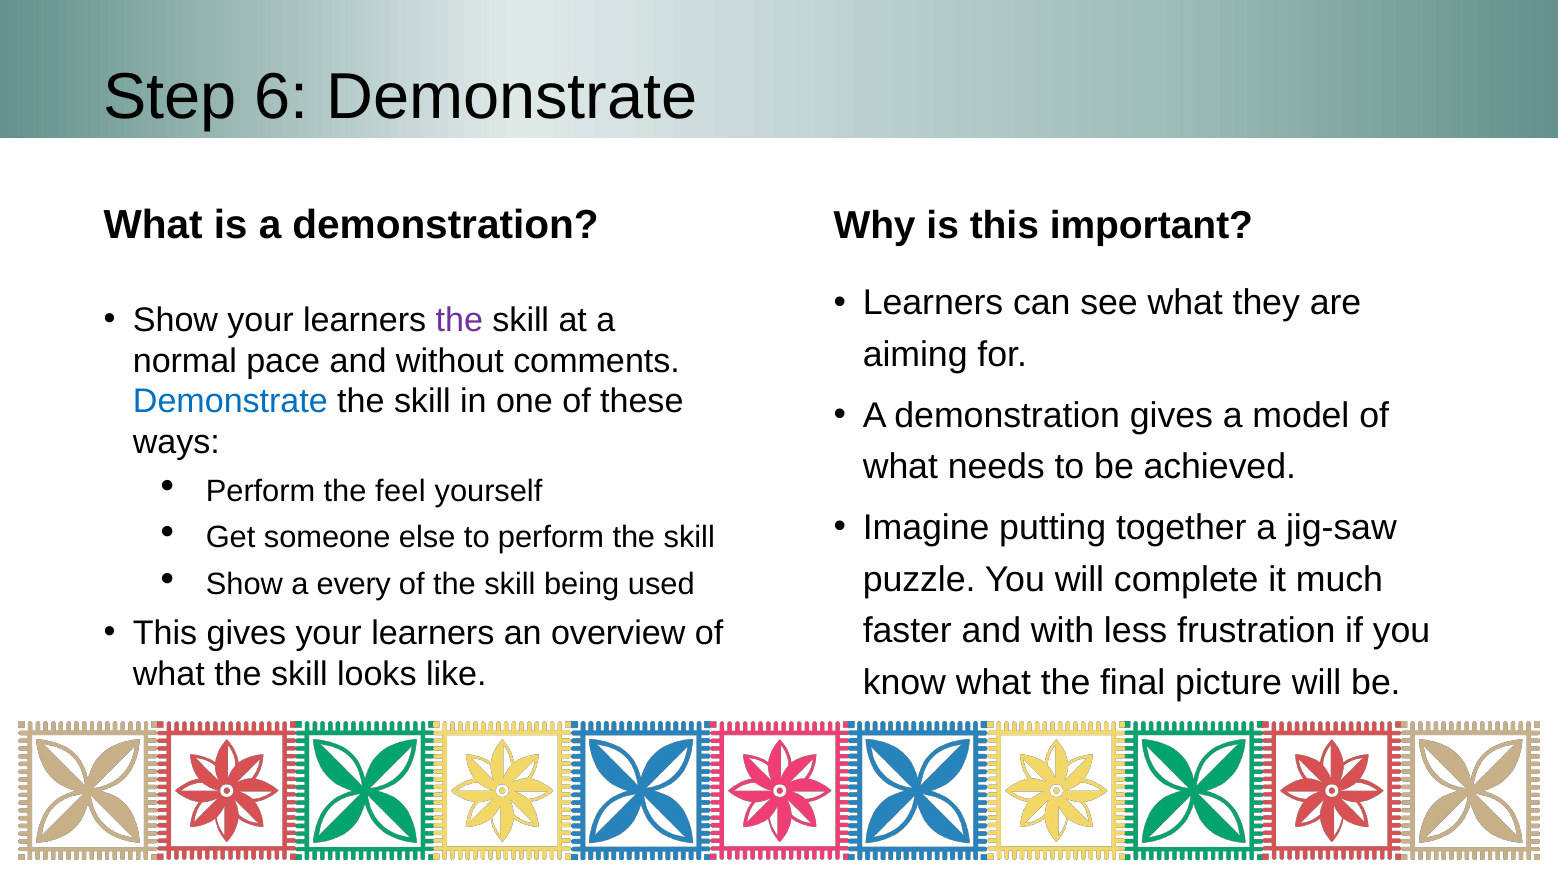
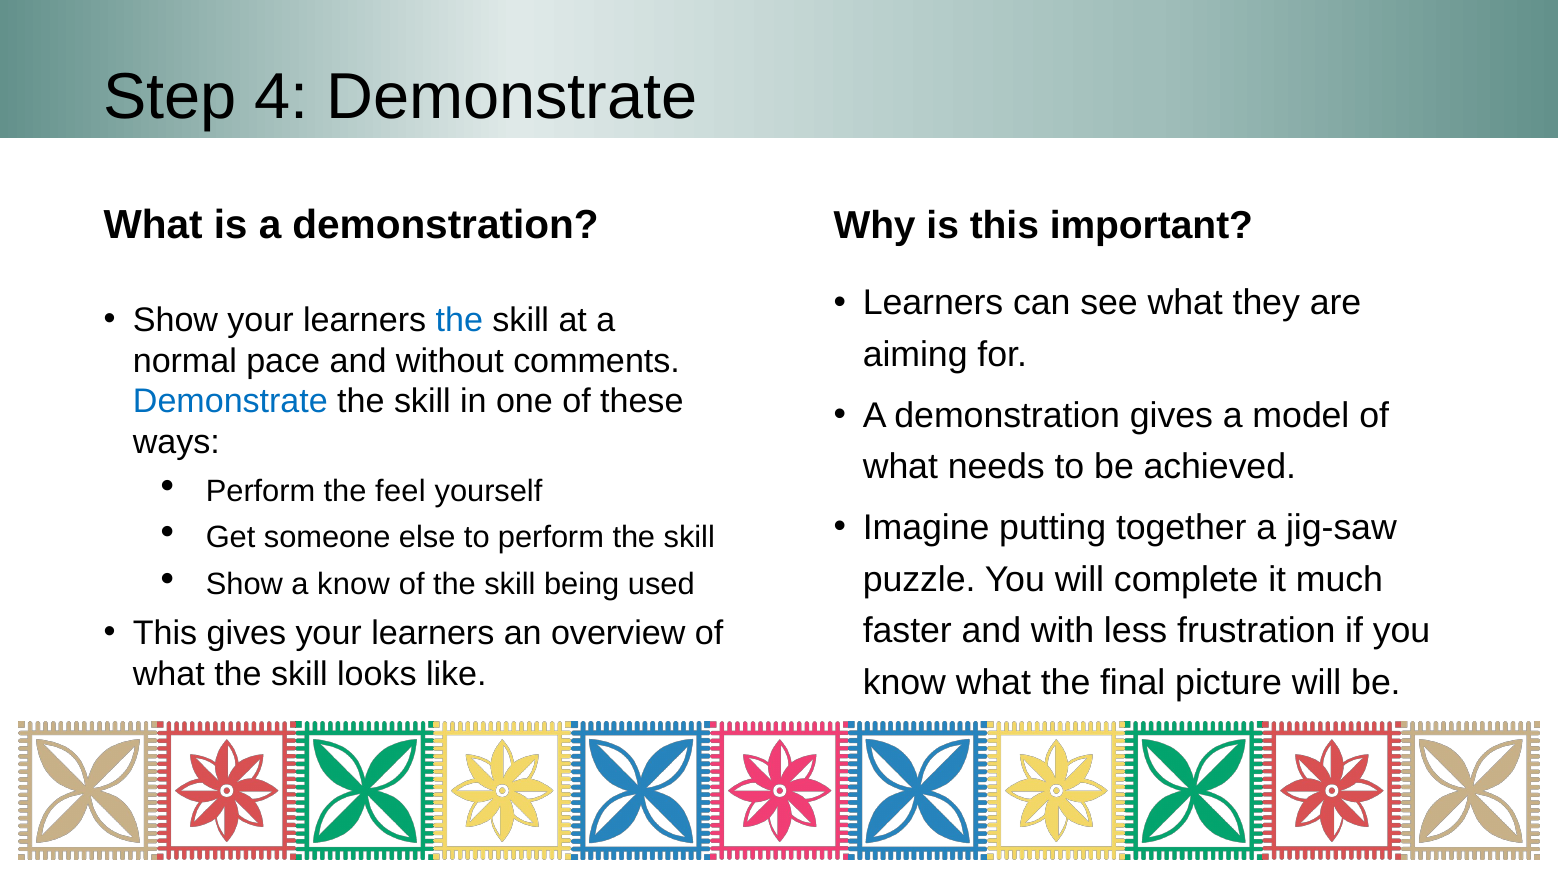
6: 6 -> 4
the at (459, 320) colour: purple -> blue
a every: every -> know
